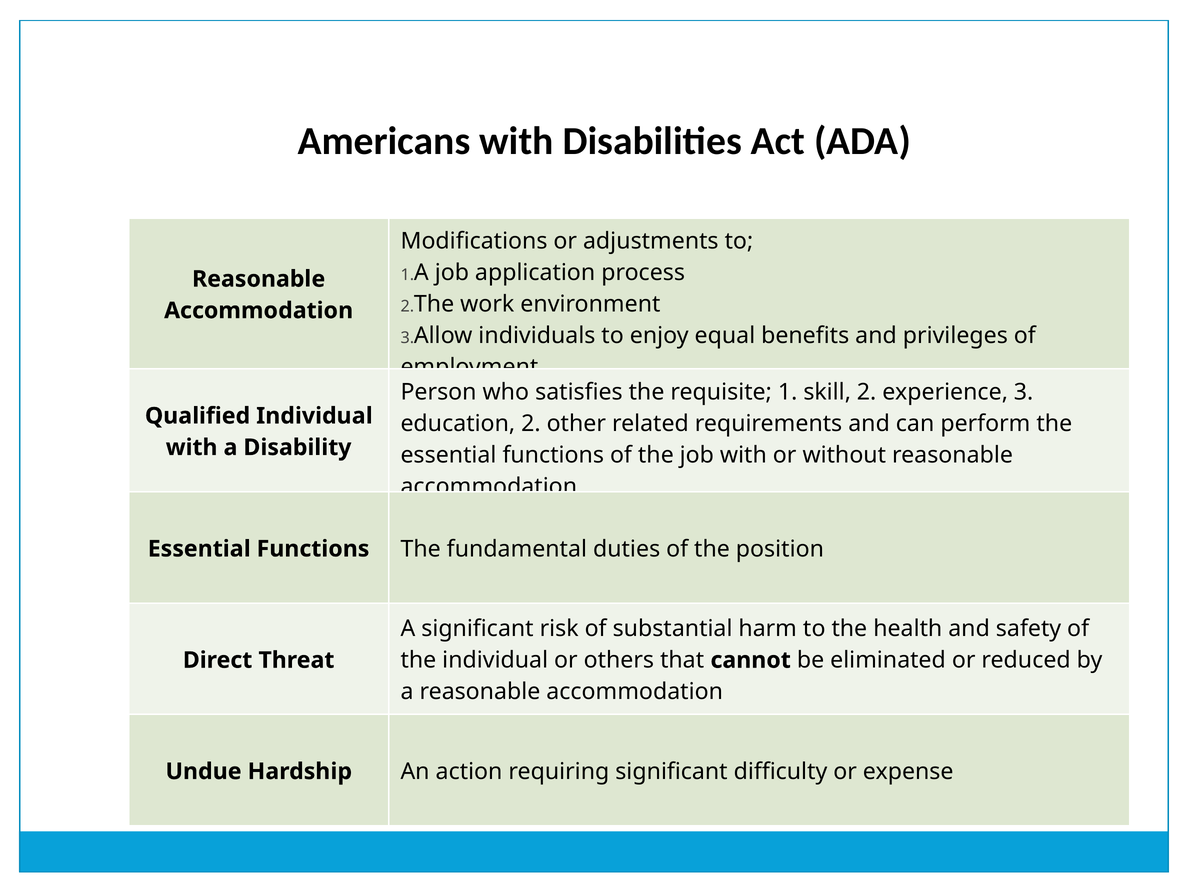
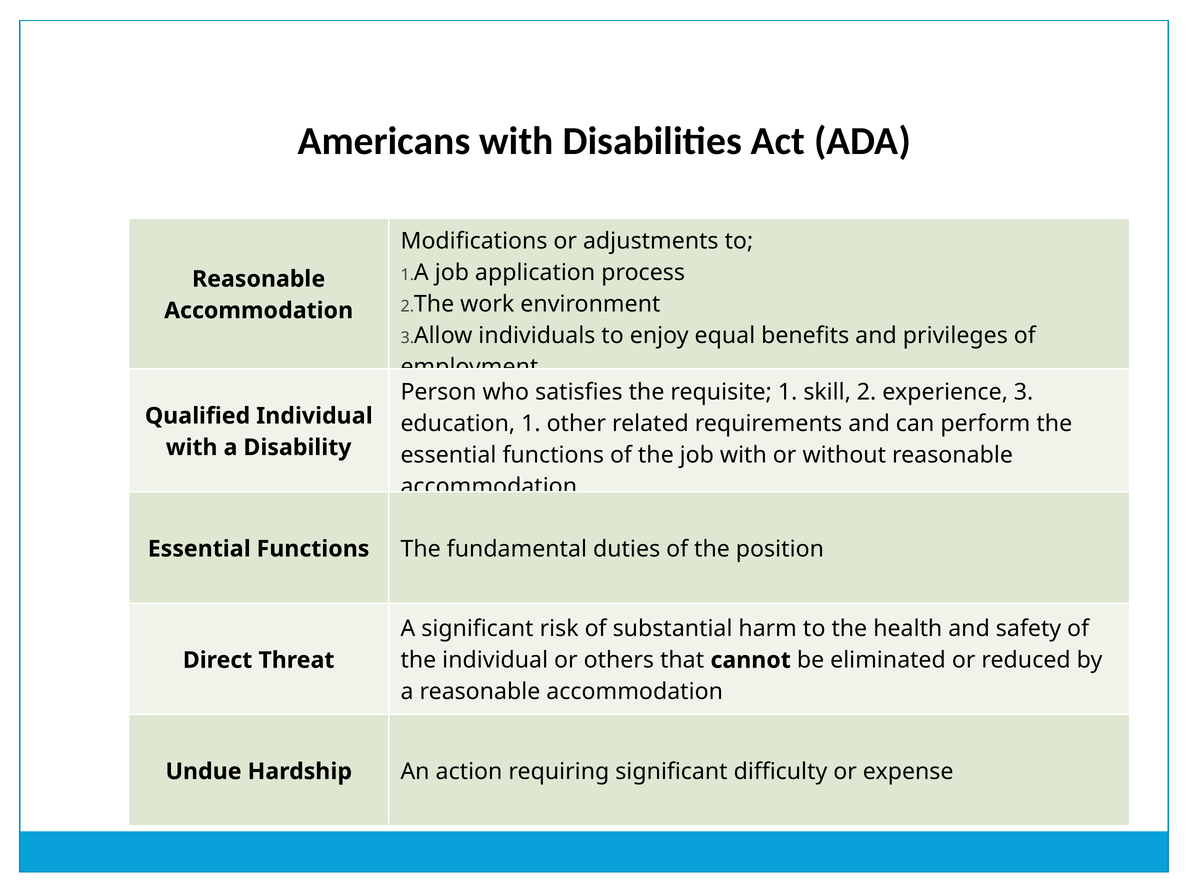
education 2: 2 -> 1
